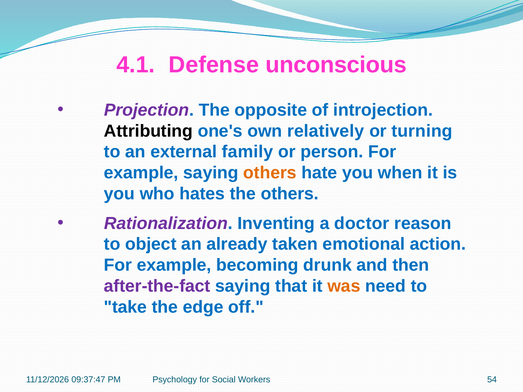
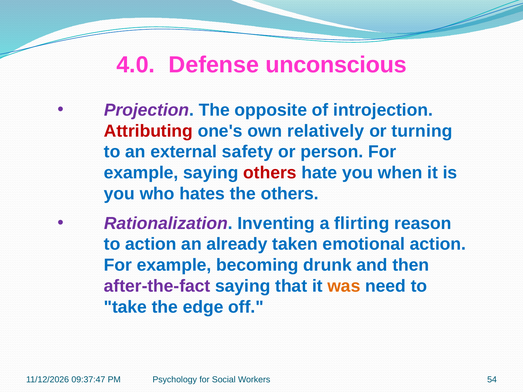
4.1: 4.1 -> 4.0
Attributing colour: black -> red
family: family -> safety
others at (270, 173) colour: orange -> red
doctor: doctor -> flirting
to object: object -> action
